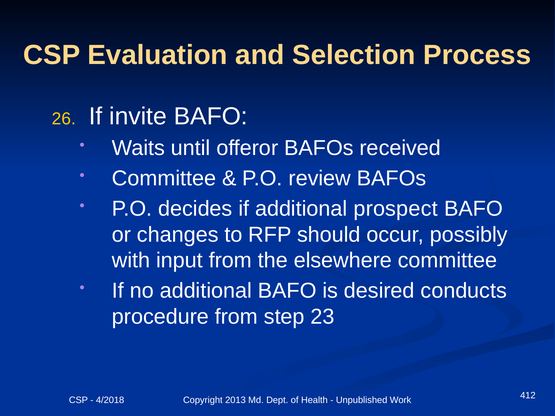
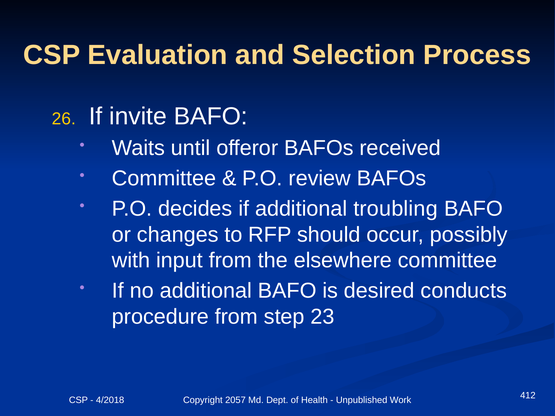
prospect: prospect -> troubling
2013: 2013 -> 2057
